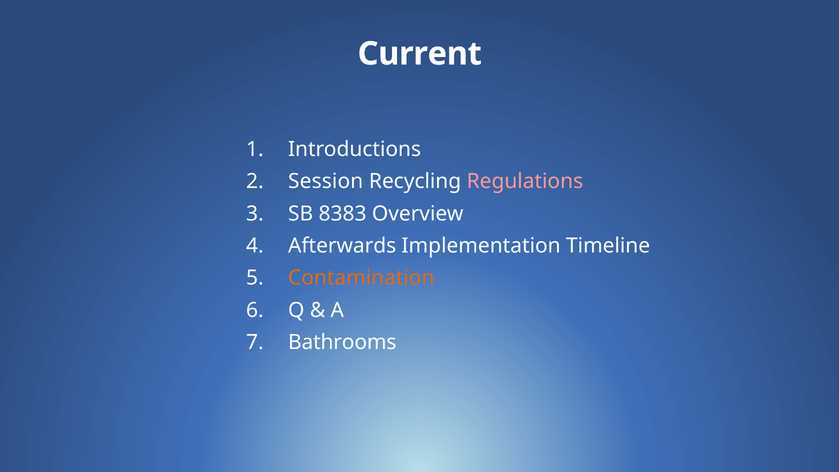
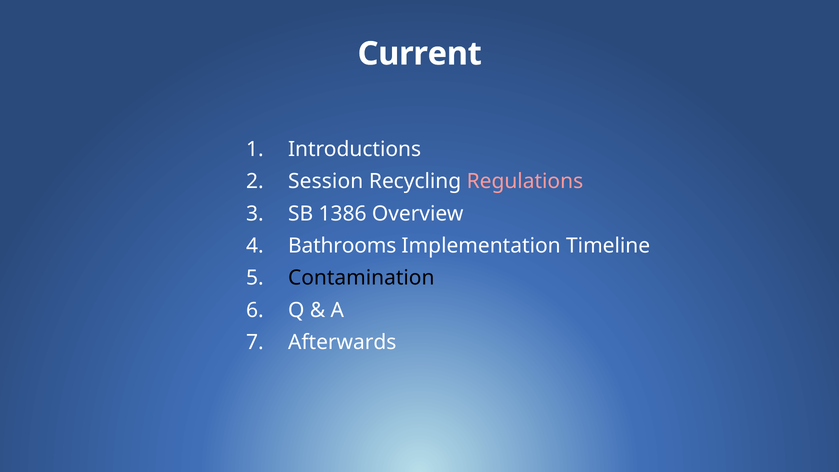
8383: 8383 -> 1386
Afterwards: Afterwards -> Bathrooms
Contamination colour: orange -> black
Bathrooms: Bathrooms -> Afterwards
